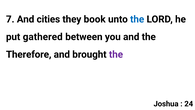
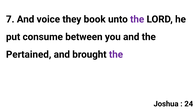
cities: cities -> voice
the at (137, 19) colour: blue -> purple
gathered: gathered -> consume
Therefore: Therefore -> Pertained
